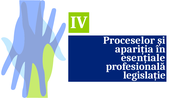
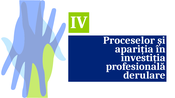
esențiale: esențiale -> investiția
legislație: legislație -> derulare
